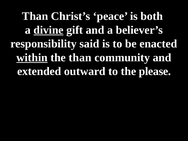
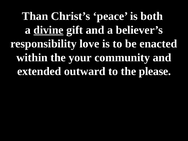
said: said -> love
within underline: present -> none
the than: than -> your
